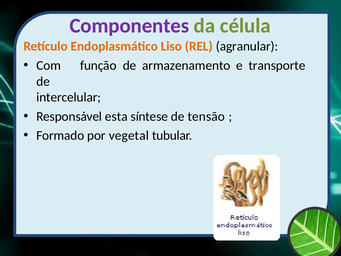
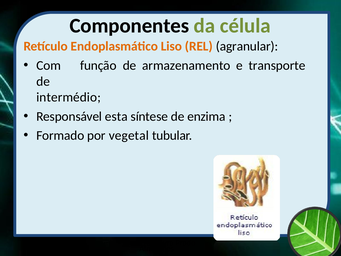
Componentes colour: purple -> black
intercelular: intercelular -> intermédio
tensão: tensão -> enzima
